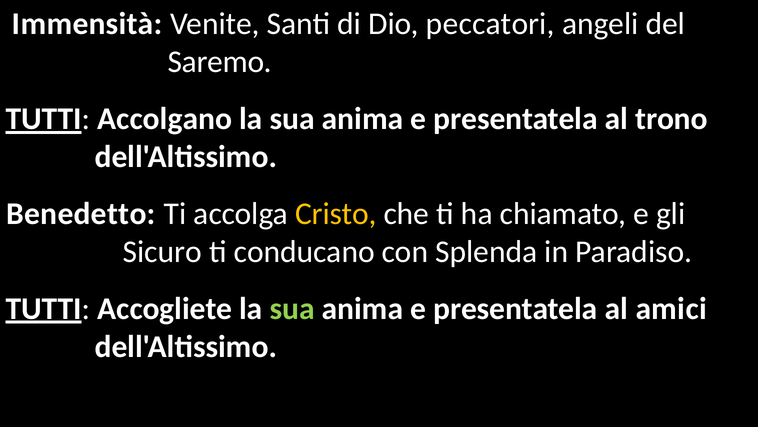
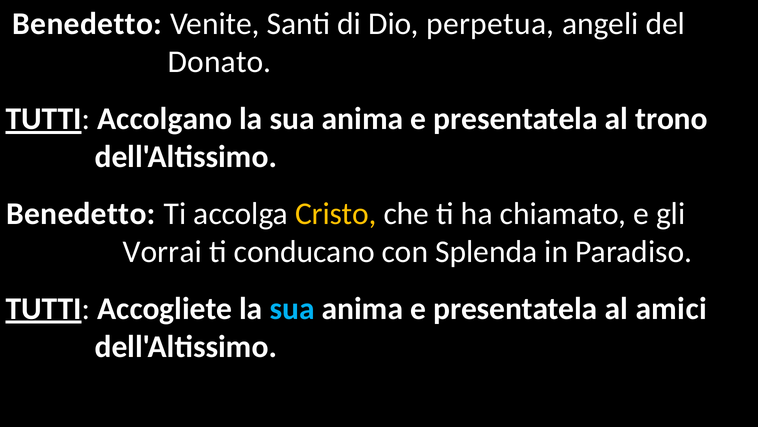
Immensità at (87, 24): Immensità -> Benedetto
peccatori: peccatori -> perpetua
Saremo: Saremo -> Donato
Sicuro: Sicuro -> Vorrai
sua at (292, 308) colour: light green -> light blue
